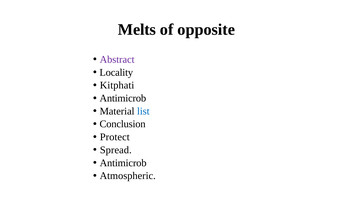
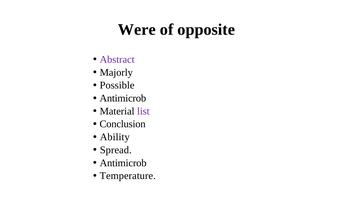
Melts: Melts -> Were
Locality: Locality -> Majorly
Kitphati: Kitphati -> Possible
list colour: blue -> purple
Protect: Protect -> Ability
Atmospheric: Atmospheric -> Temperature
